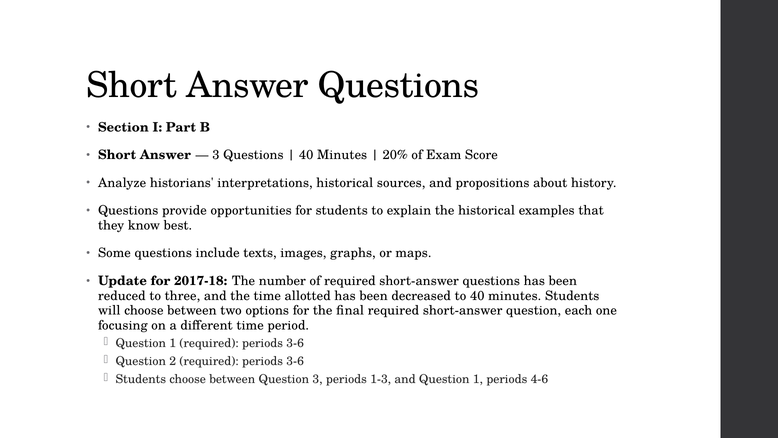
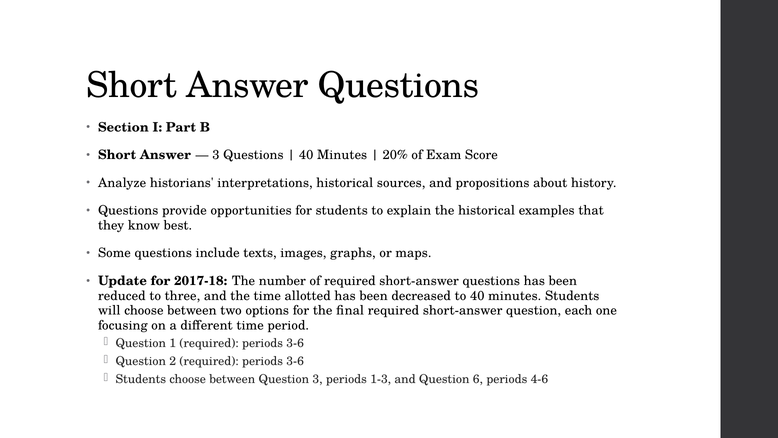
and Question 1: 1 -> 6
